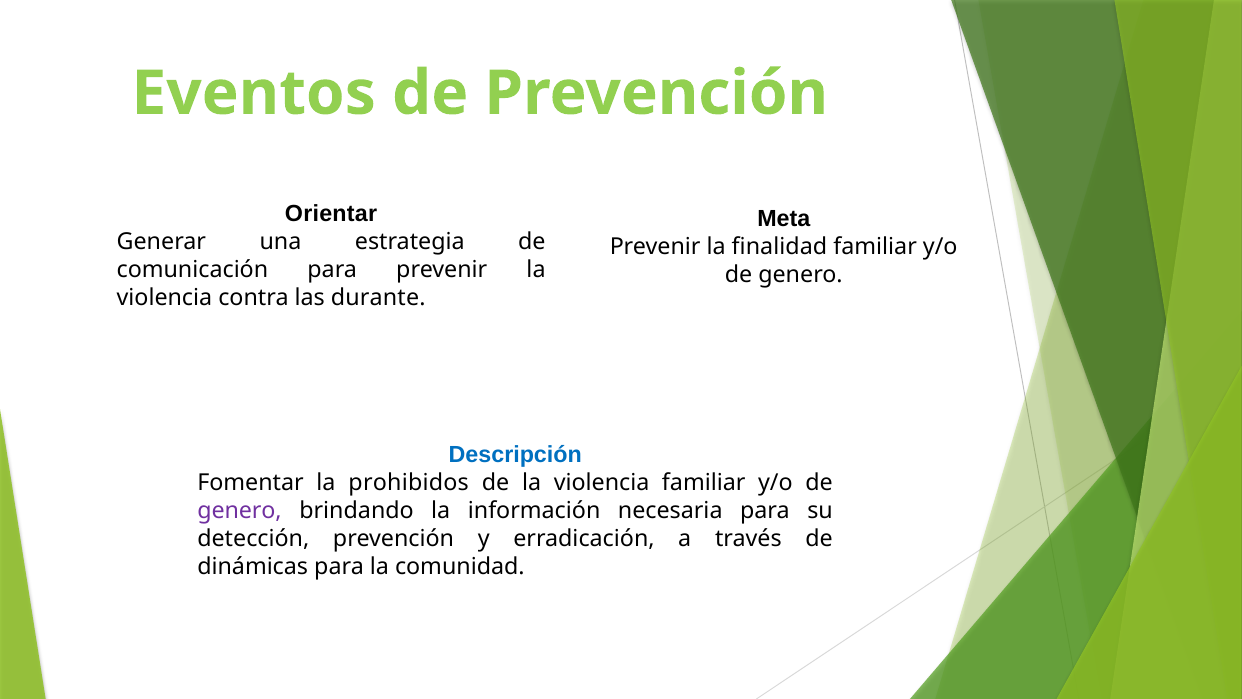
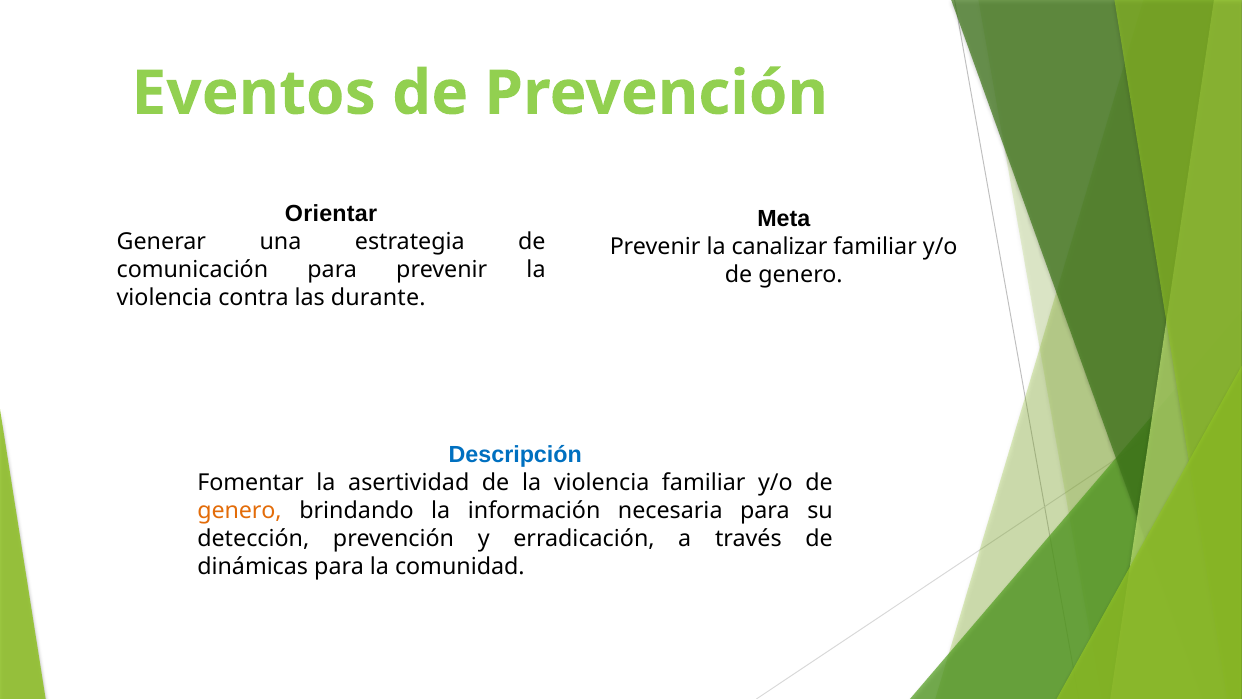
finalidad: finalidad -> canalizar
prohibidos: prohibidos -> asertividad
genero at (240, 511) colour: purple -> orange
